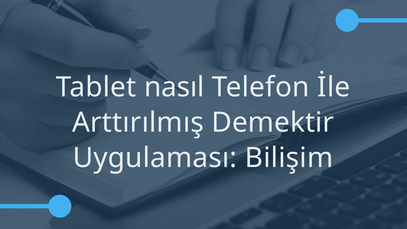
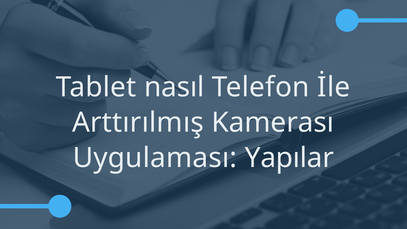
Demektir: Demektir -> Kamerası
Bilişim: Bilişim -> Yapılar
